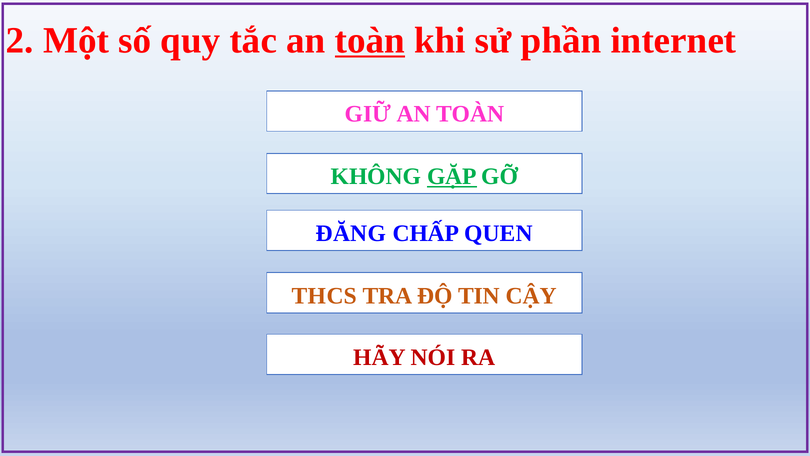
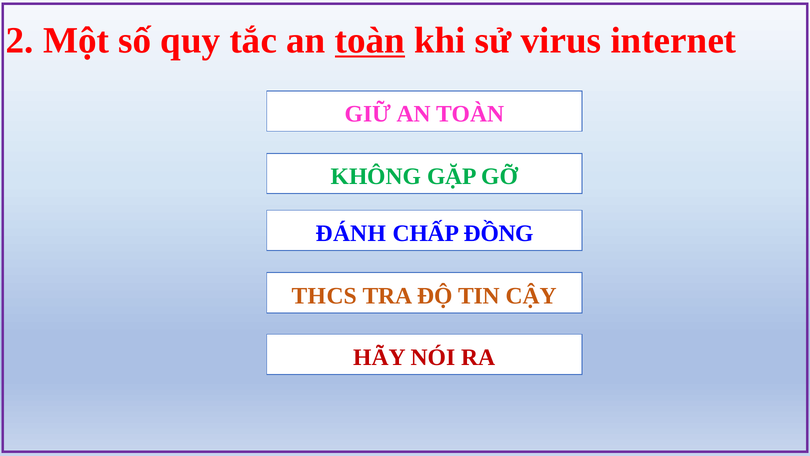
phần: phần -> virus
GẶP underline: present -> none
ĐĂNG: ĐĂNG -> ĐÁNH
QUEN: QUEN -> ĐỒNG
